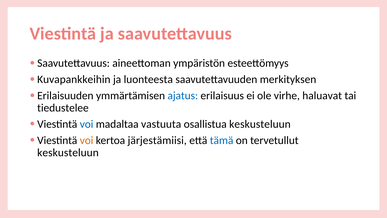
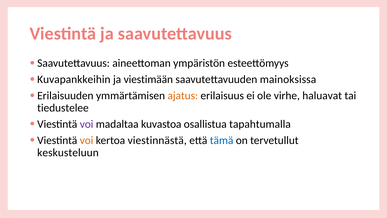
luonteesta: luonteesta -> viestimään
merkityksen: merkityksen -> mainoksissa
ajatus colour: blue -> orange
voi at (87, 124) colour: blue -> purple
vastuuta: vastuuta -> kuvastoa
osallistua keskusteluun: keskusteluun -> tapahtumalla
järjestämiisi: järjestämiisi -> viestinnästä
